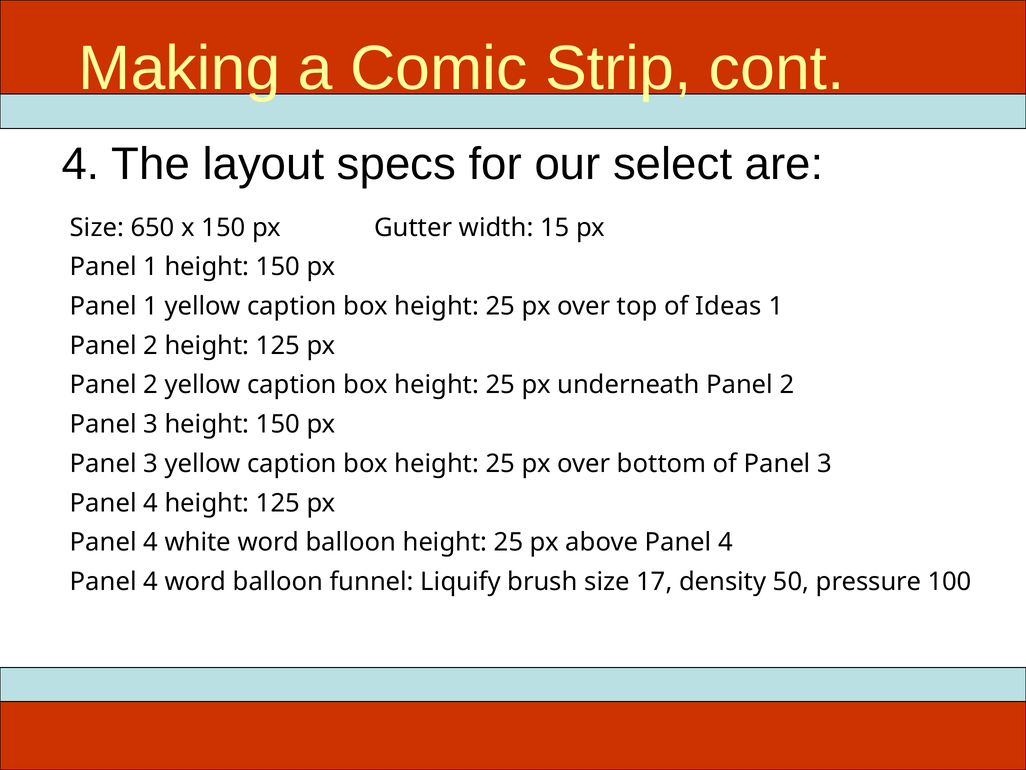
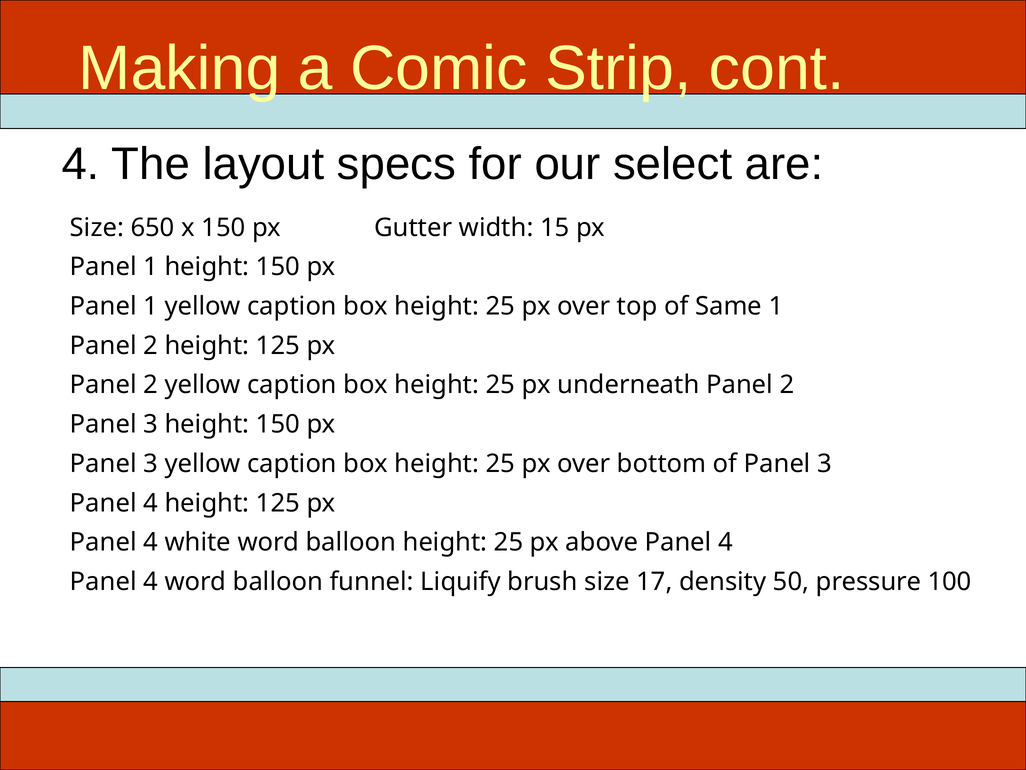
Ideas: Ideas -> Same
